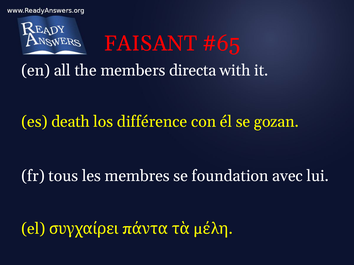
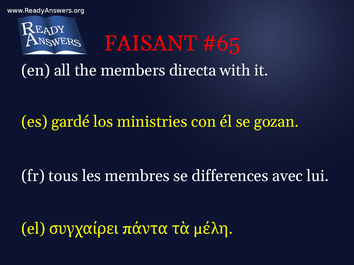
death: death -> gardé
différence: différence -> ministries
foundation: foundation -> differences
